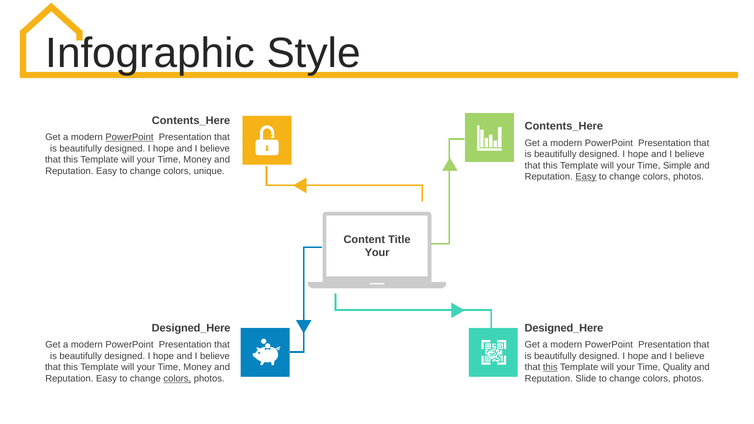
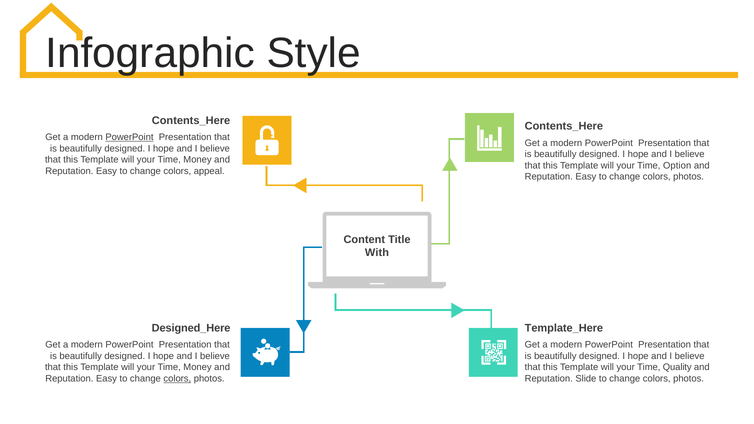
Simple: Simple -> Option
unique: unique -> appeal
Easy at (586, 177) underline: present -> none
Your at (377, 253): Your -> With
Designed_Here at (564, 328): Designed_Here -> Template_Here
this at (550, 367) underline: present -> none
